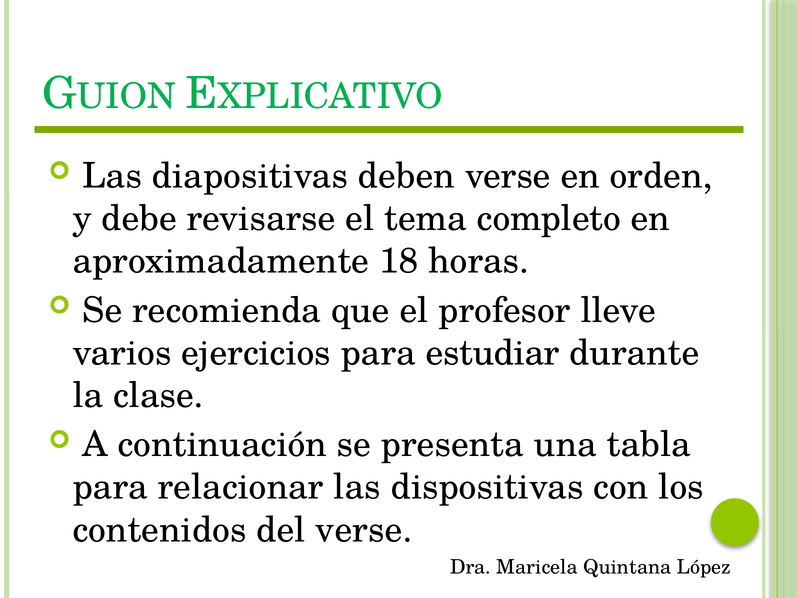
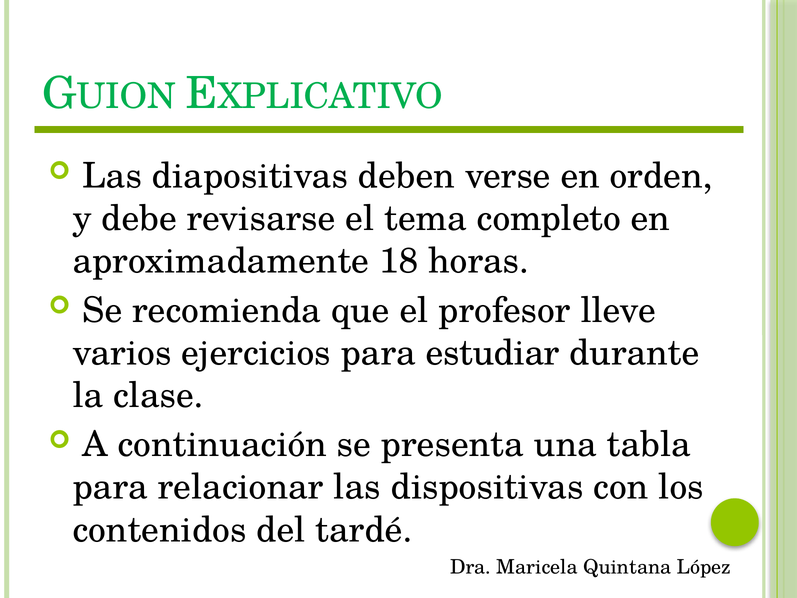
del verse: verse -> tardé
